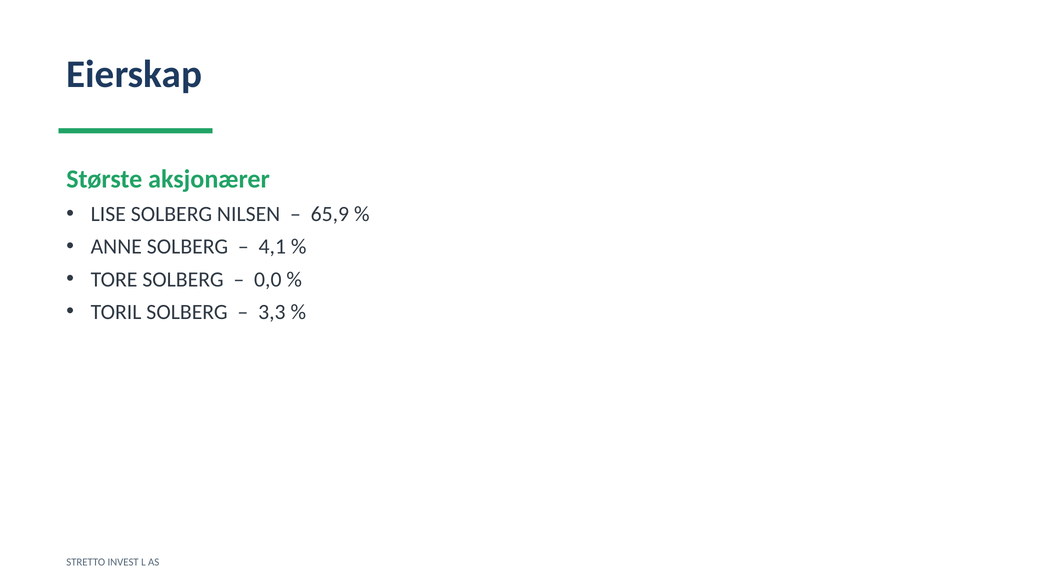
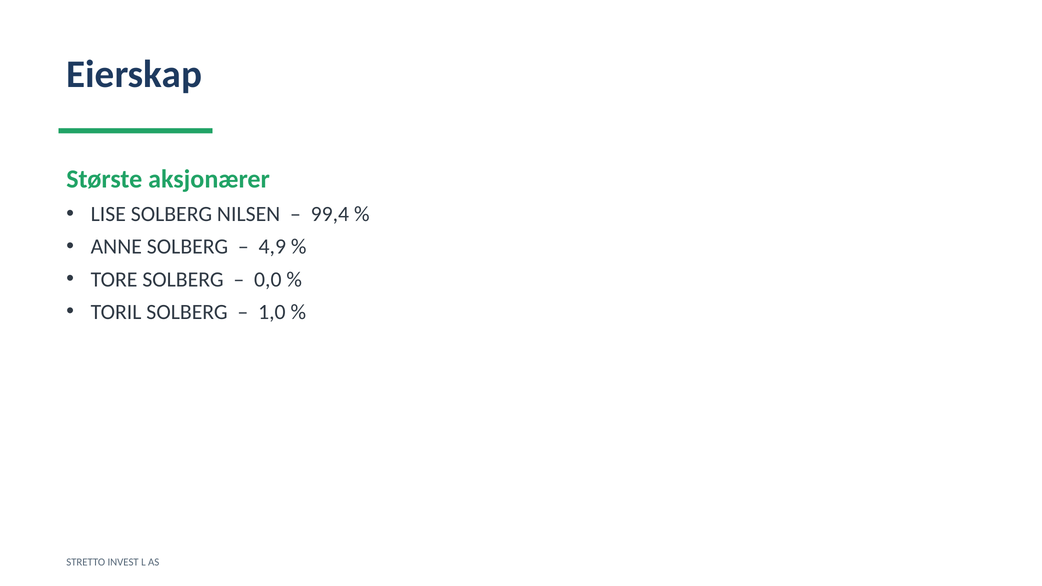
65,9: 65,9 -> 99,4
4,1: 4,1 -> 4,9
3,3: 3,3 -> 1,0
